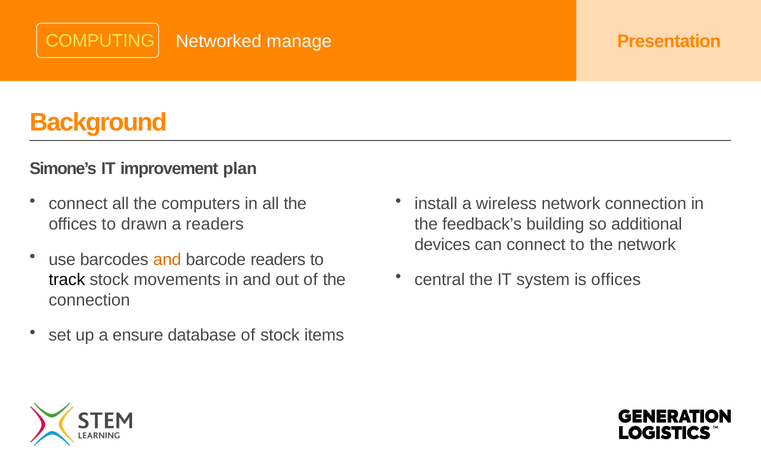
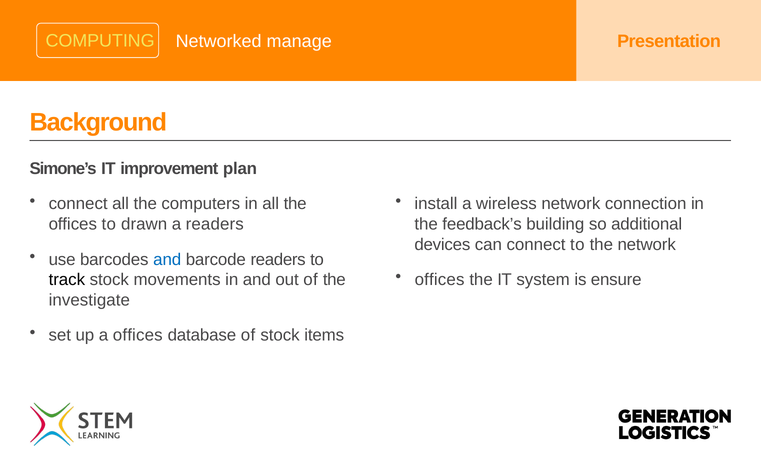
and at (167, 259) colour: orange -> blue
central at (440, 280): central -> offices
is offices: offices -> ensure
connection at (89, 300): connection -> investigate
a ensure: ensure -> offices
